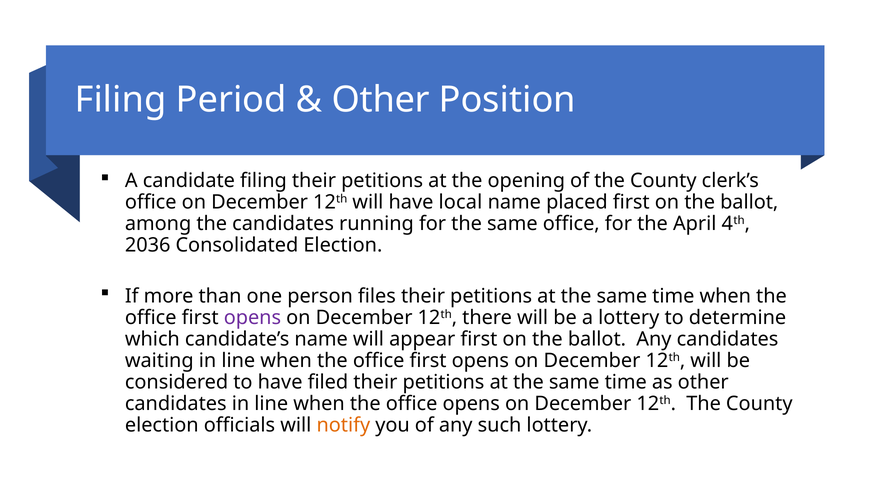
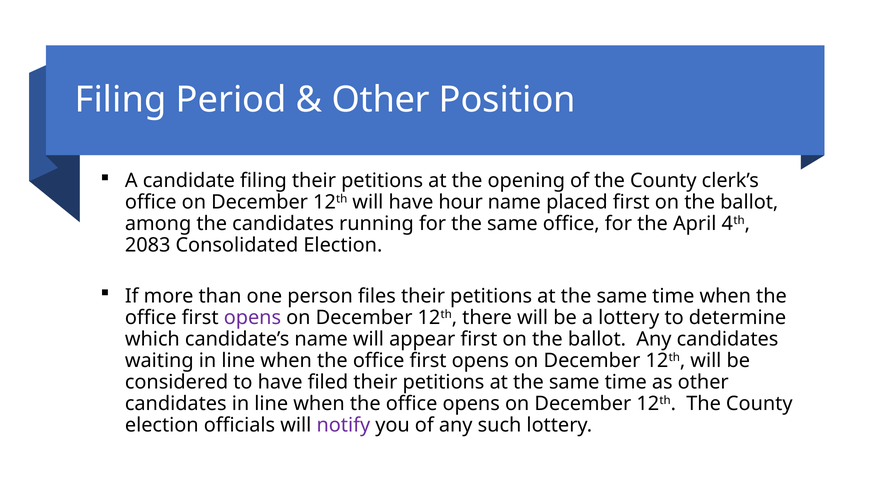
local: local -> hour
2036: 2036 -> 2083
notify colour: orange -> purple
